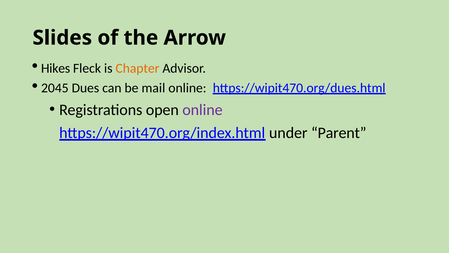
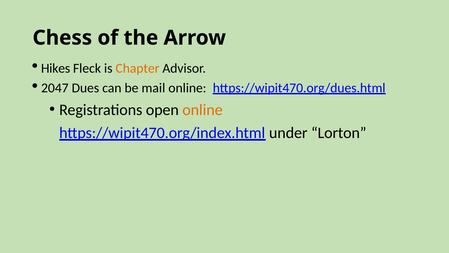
Slides: Slides -> Chess
2045: 2045 -> 2047
online at (202, 110) colour: purple -> orange
Parent: Parent -> Lorton
